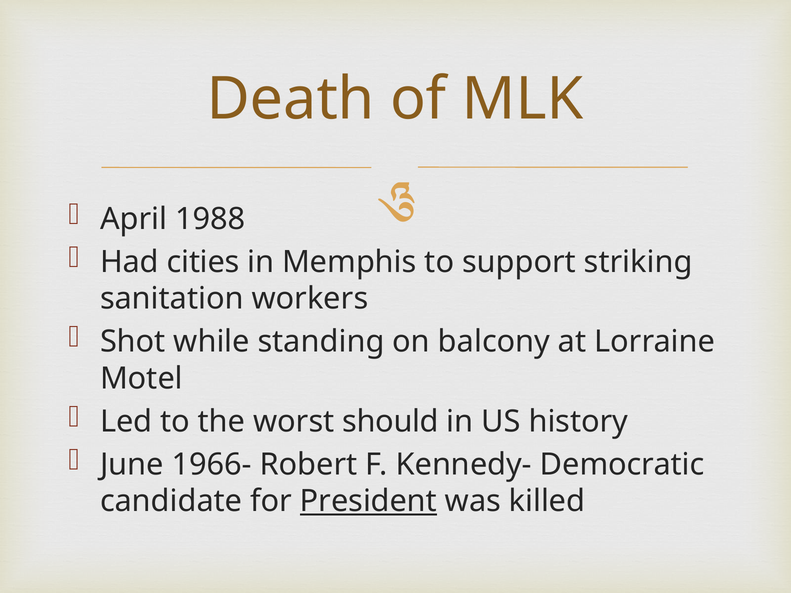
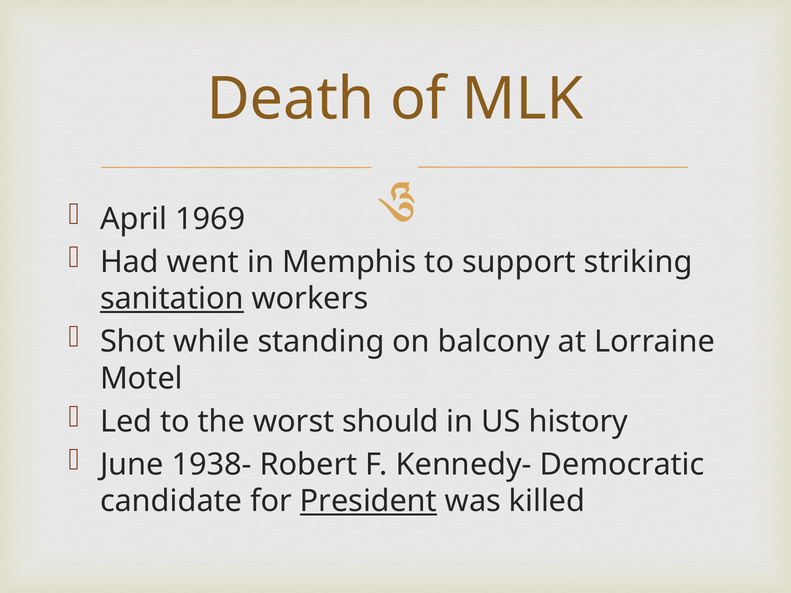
1988: 1988 -> 1969
cities: cities -> went
sanitation underline: none -> present
1966-: 1966- -> 1938-
